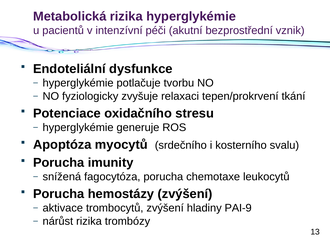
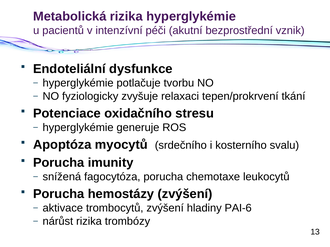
PAI-9: PAI-9 -> PAI-6
